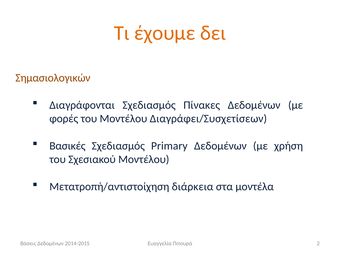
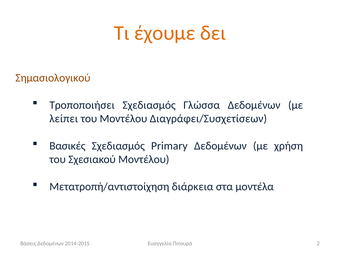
Σημασιολογικών: Σημασιολογικών -> Σημασιολογικού
Διαγράφονται: Διαγράφονται -> Τροποποιήσει
Πίνακες: Πίνακες -> Γλώσσα
φορές: φορές -> λείπει
